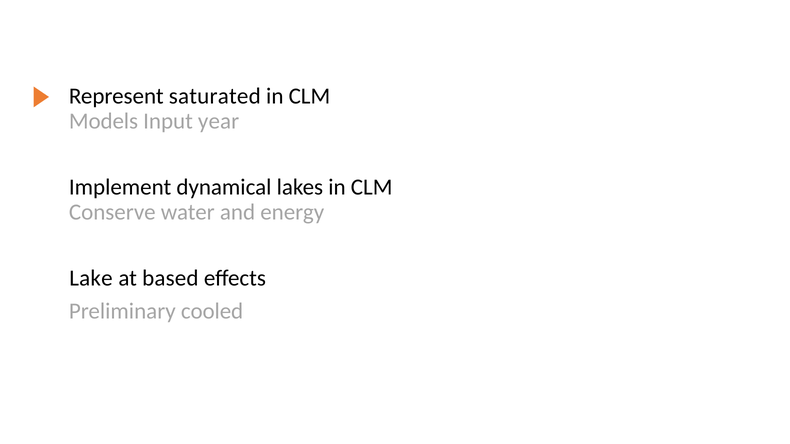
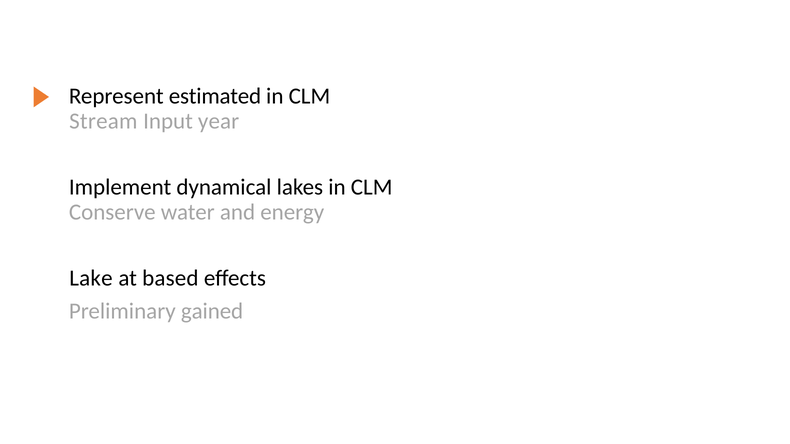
saturated: saturated -> estimated
Models: Models -> Stream
cooled: cooled -> gained
